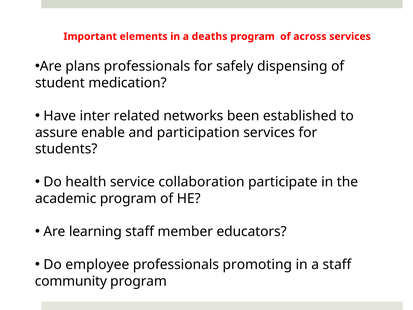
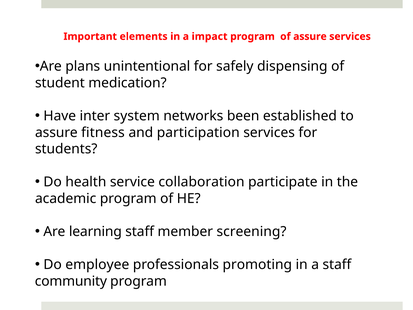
deaths: deaths -> impact
of across: across -> assure
plans professionals: professionals -> unintentional
related: related -> system
enable: enable -> fitness
educators: educators -> screening
